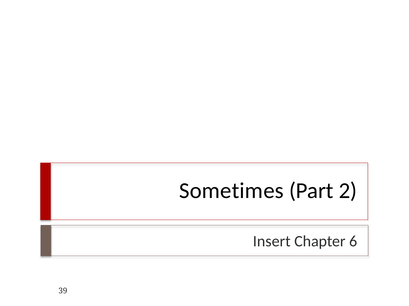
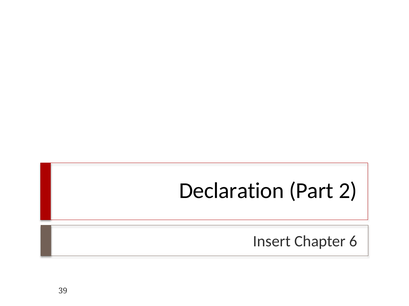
Sometimes: Sometimes -> Declaration
